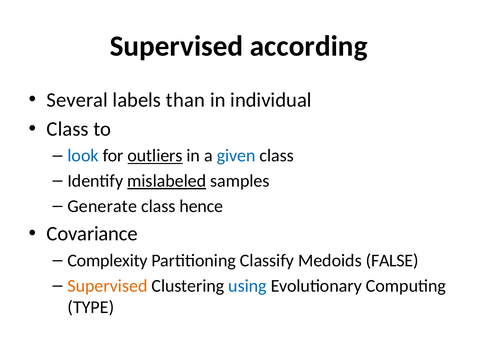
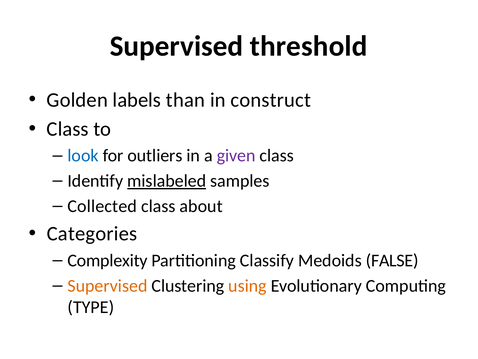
according: according -> threshold
Several: Several -> Golden
individual: individual -> construct
outliers underline: present -> none
given colour: blue -> purple
Generate: Generate -> Collected
hence: hence -> about
Covariance: Covariance -> Categories
using colour: blue -> orange
